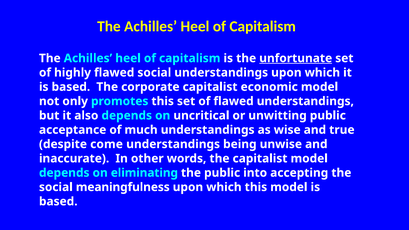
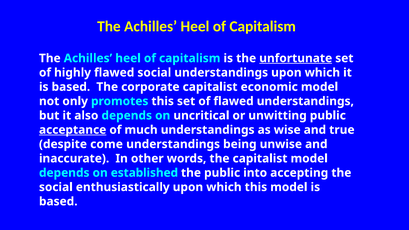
acceptance underline: none -> present
eliminating: eliminating -> established
meaningfulness: meaningfulness -> enthusiastically
